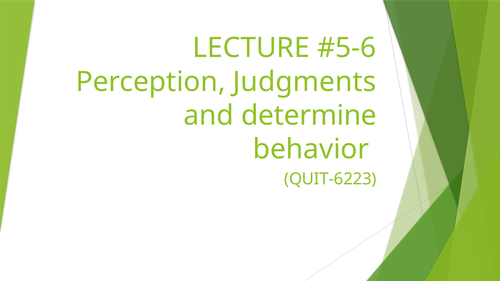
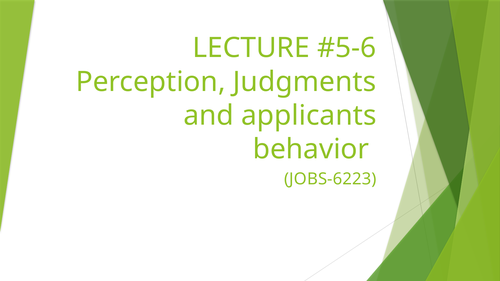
determine: determine -> applicants
QUIT-6223: QUIT-6223 -> JOBS-6223
